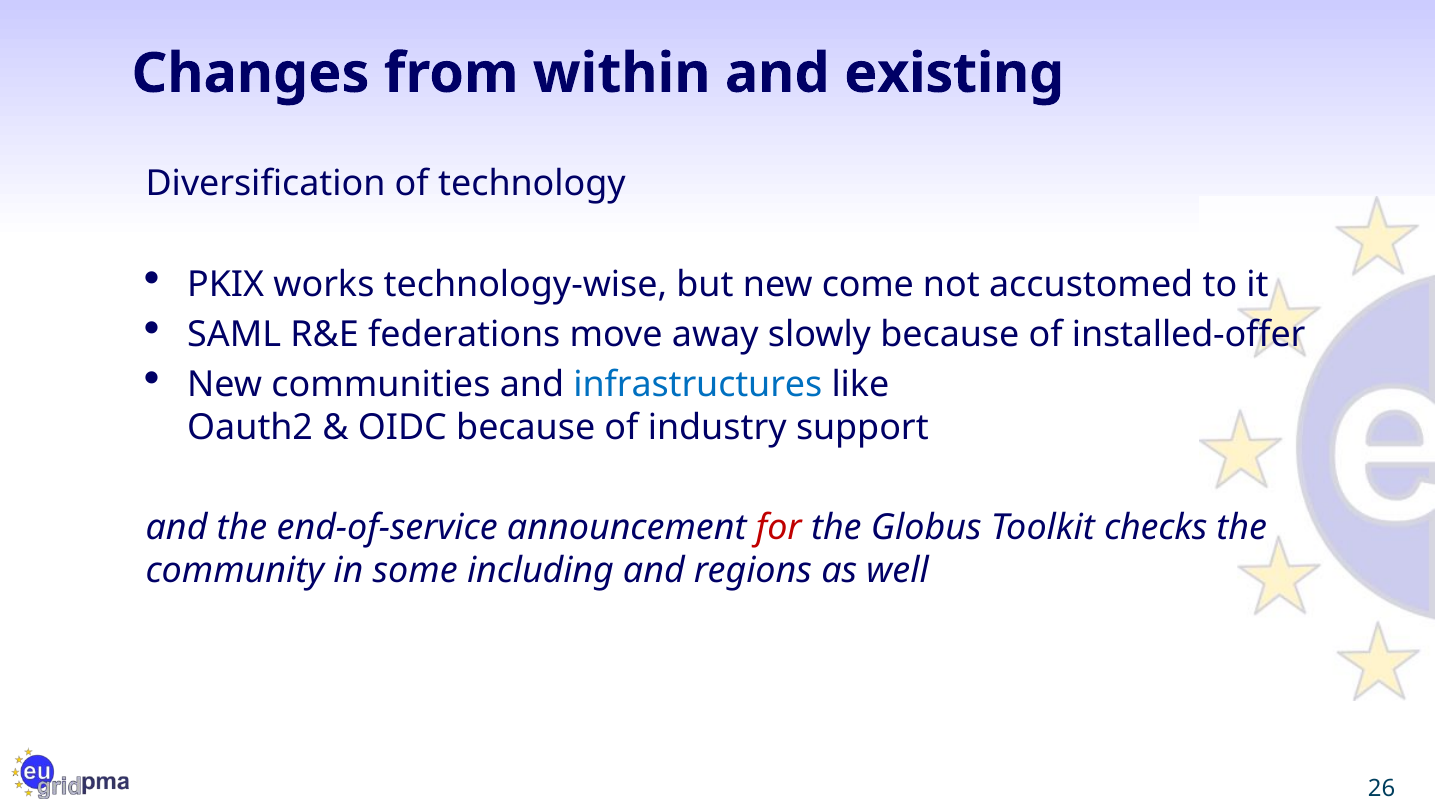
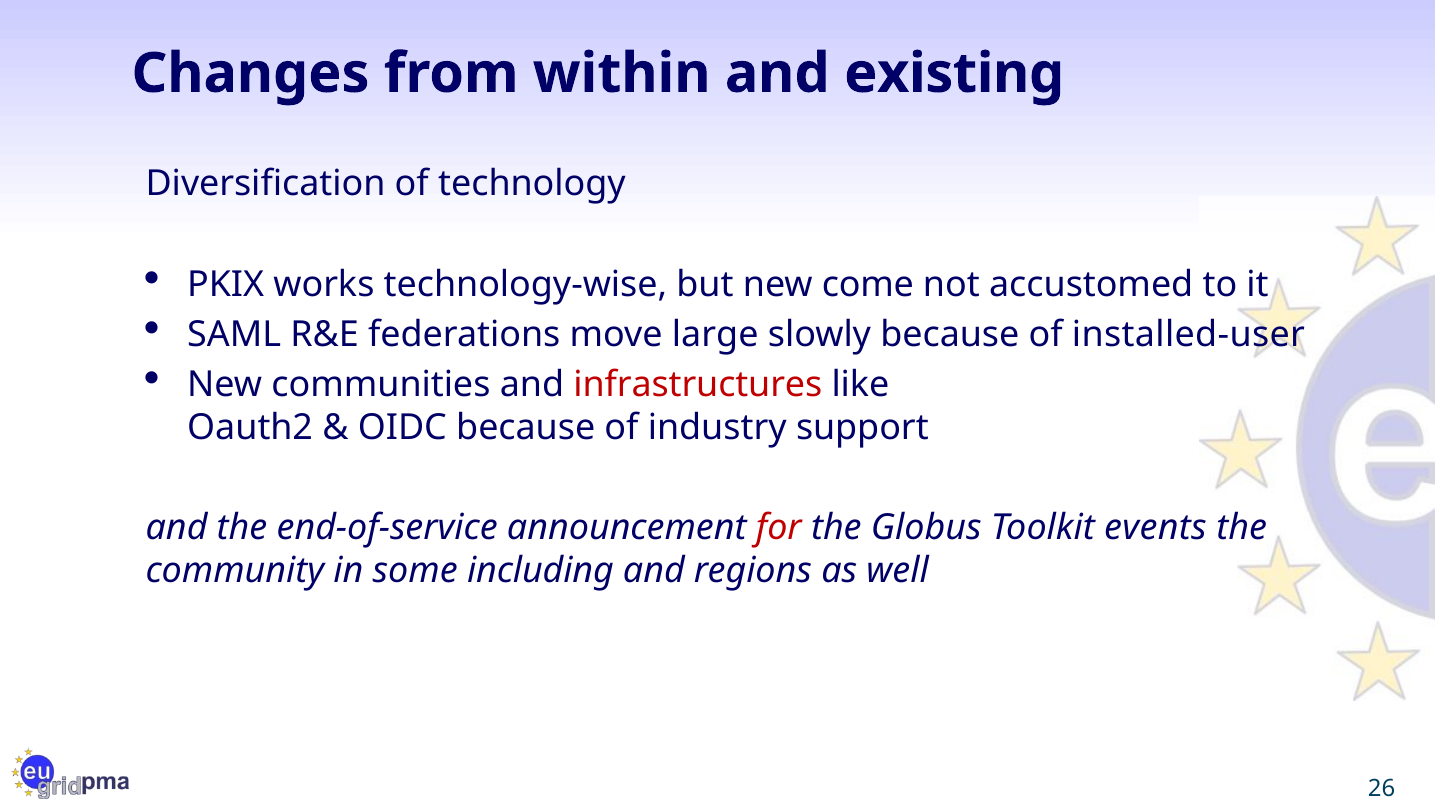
away: away -> large
installed-offer: installed-offer -> installed-user
infrastructures colour: blue -> red
checks: checks -> events
